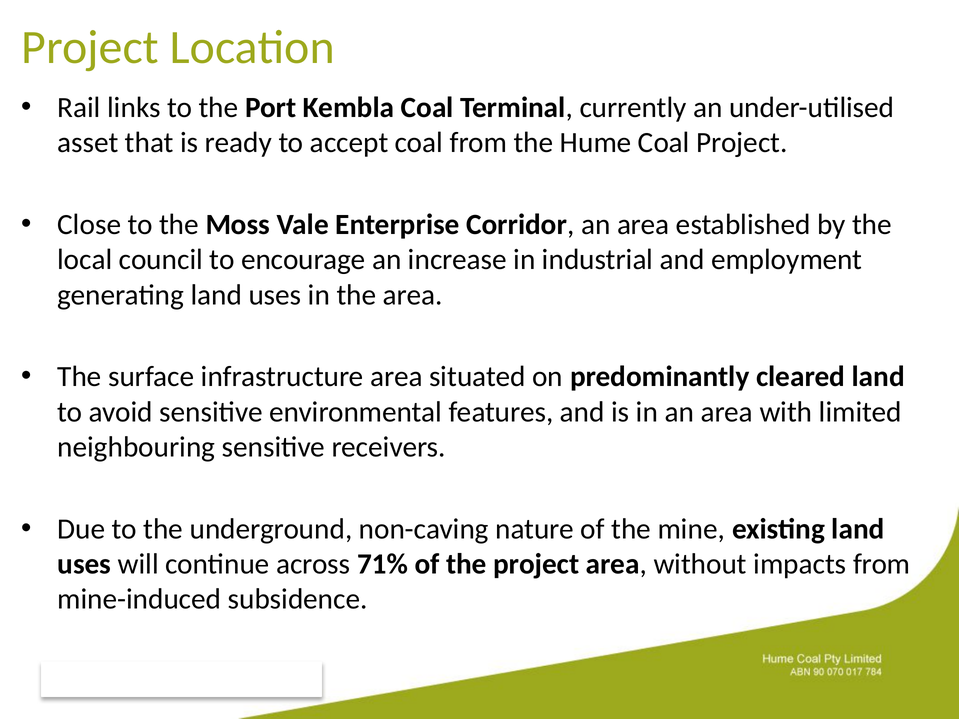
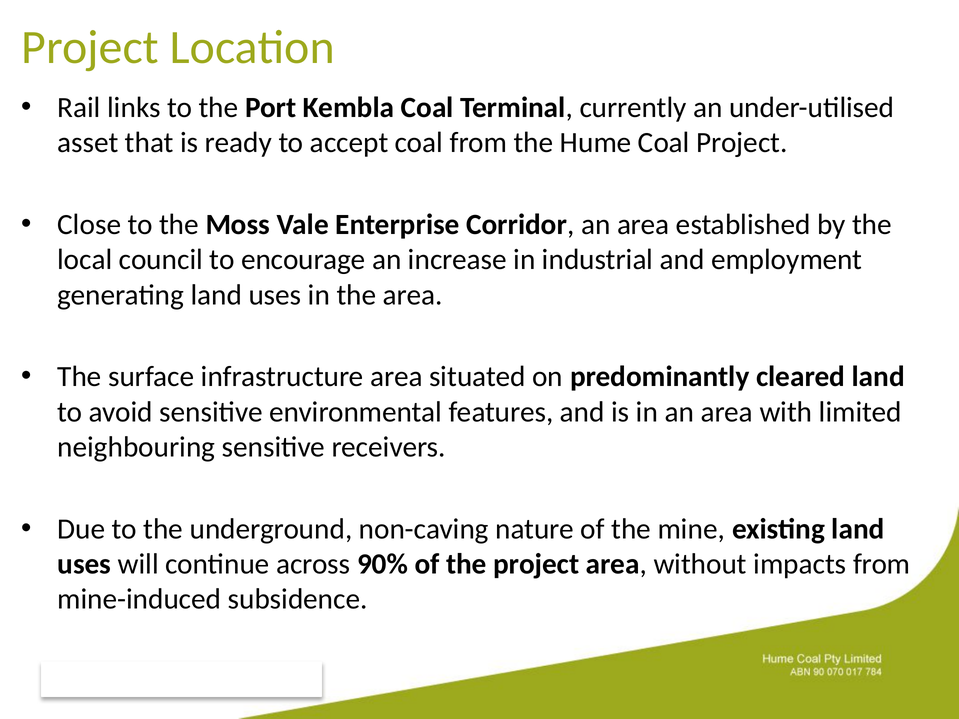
71%: 71% -> 90%
